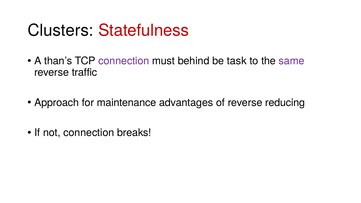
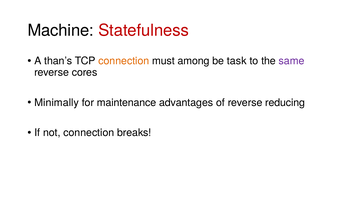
Clusters: Clusters -> Machine
connection at (124, 61) colour: purple -> orange
behind: behind -> among
traffic: traffic -> cores
Approach: Approach -> Minimally
